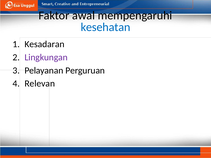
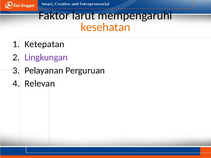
awal: awal -> larut
kesehatan colour: blue -> orange
Kesadaran: Kesadaran -> Ketepatan
